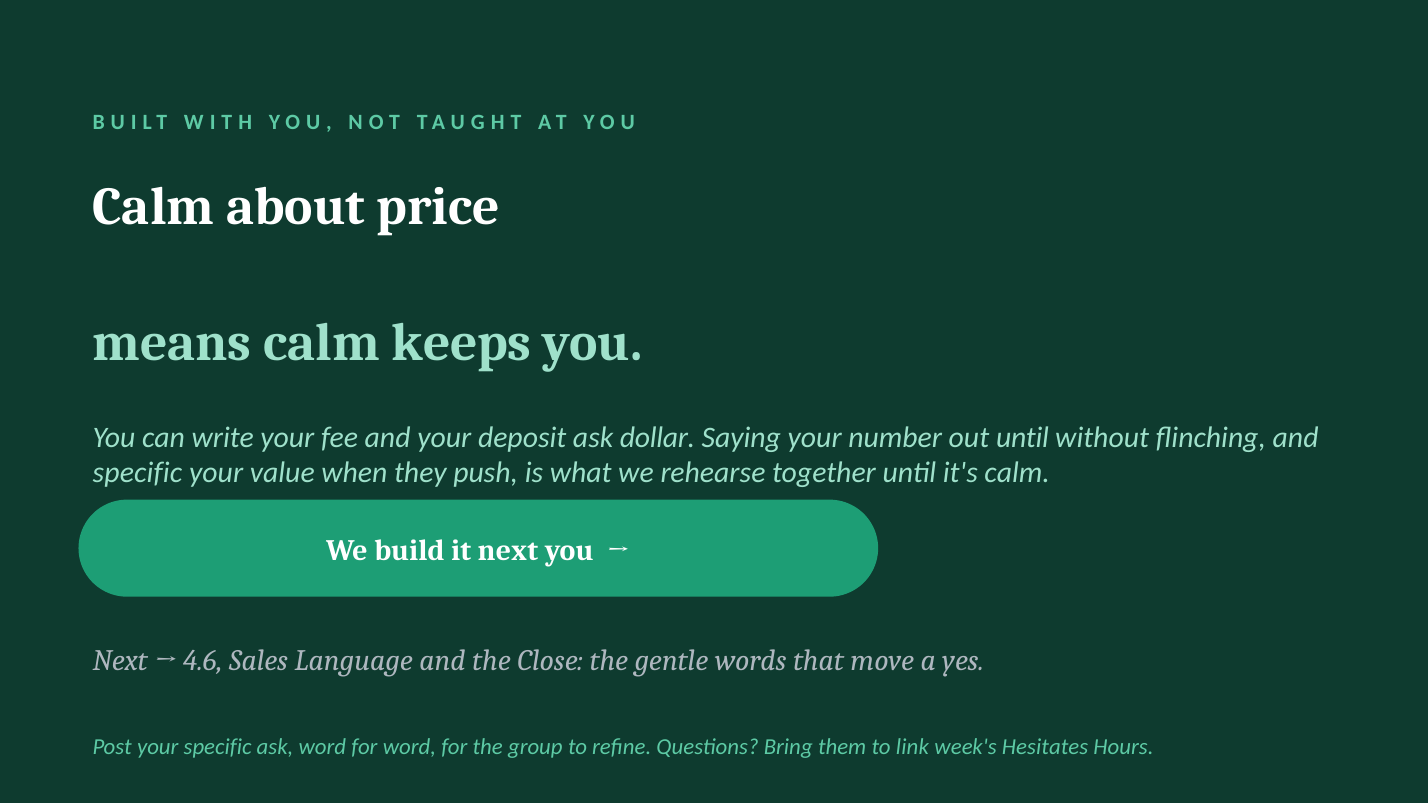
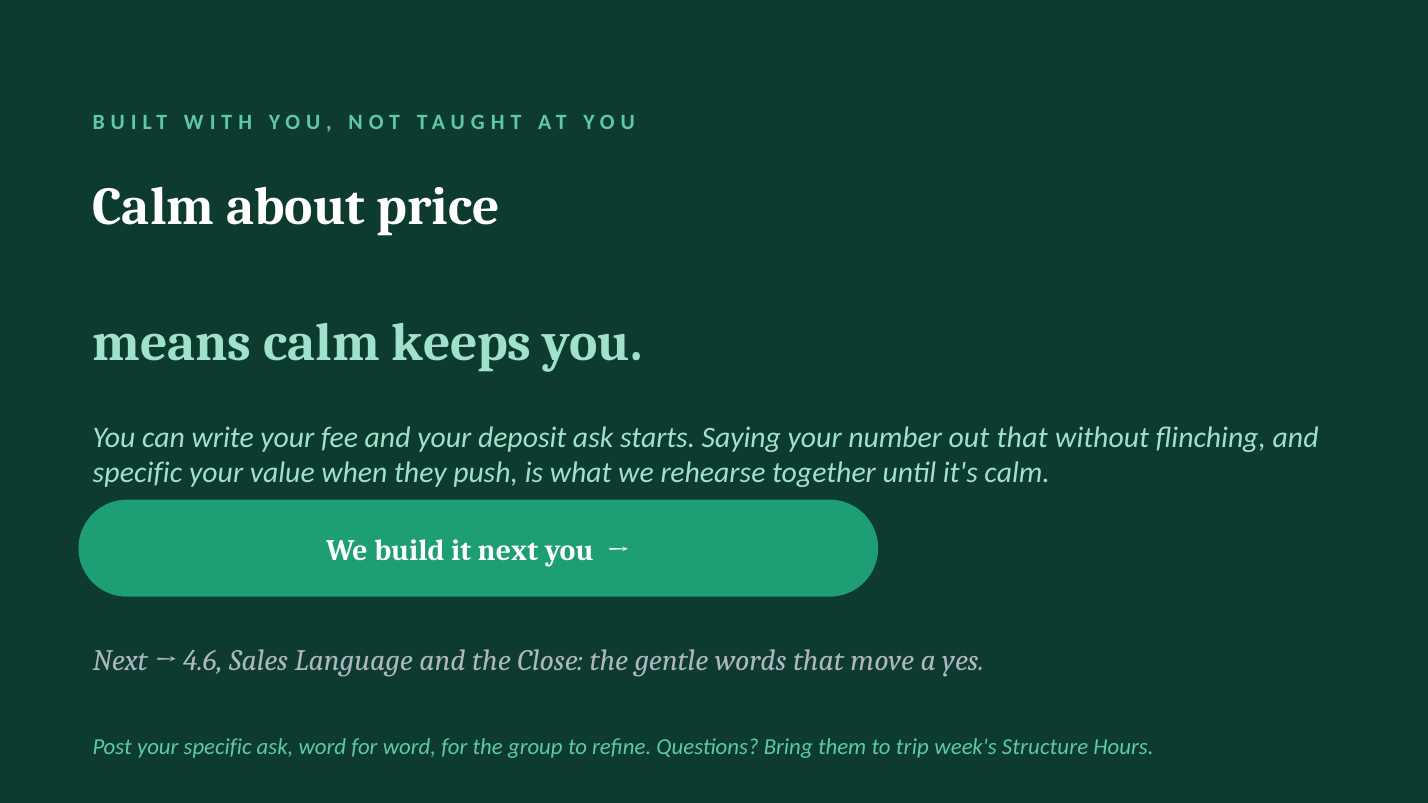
dollar: dollar -> starts
out until: until -> that
link: link -> trip
Hesitates: Hesitates -> Structure
